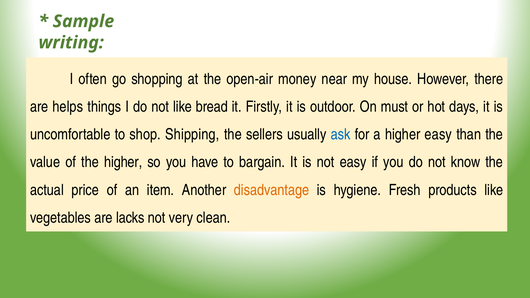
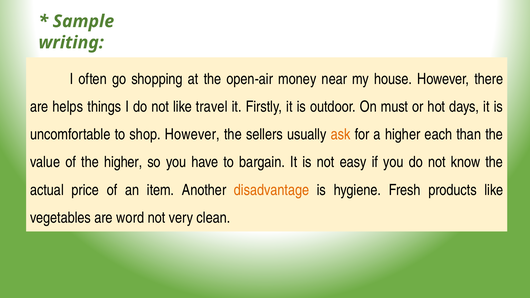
bread: bread -> travel
shop Shipping: Shipping -> However
ask colour: blue -> orange
higher easy: easy -> each
lacks: lacks -> word
